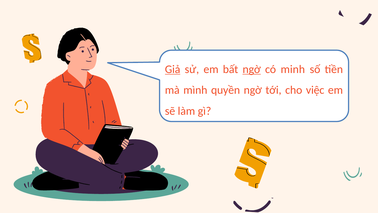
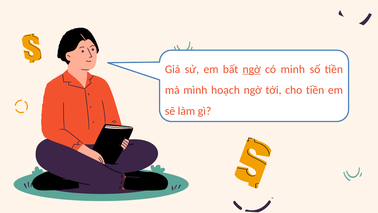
Giả underline: present -> none
quyền: quyền -> hoạch
cho việc: việc -> tiền
